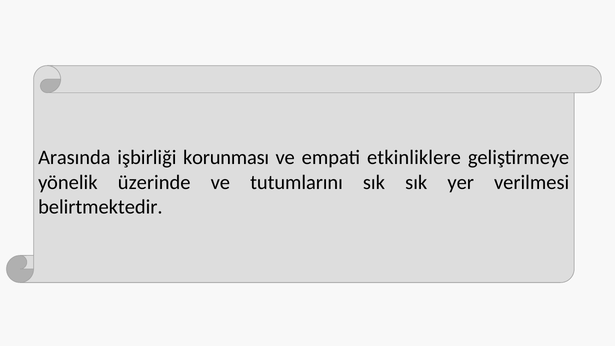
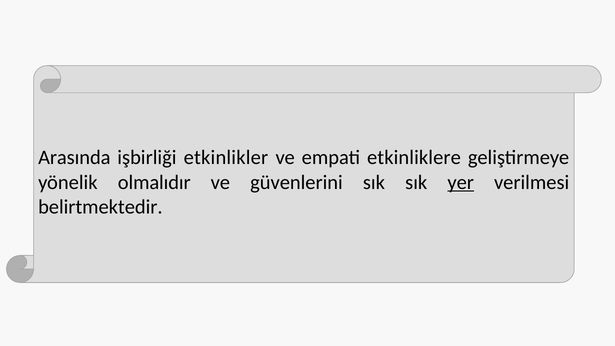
korunması: korunması -> etkinlikler
üzerinde: üzerinde -> olmalıdır
tutumlarını: tutumlarını -> güvenlerini
yer underline: none -> present
